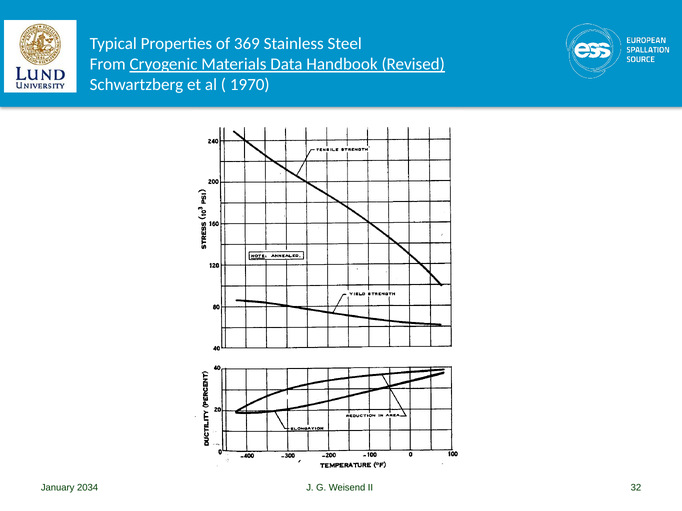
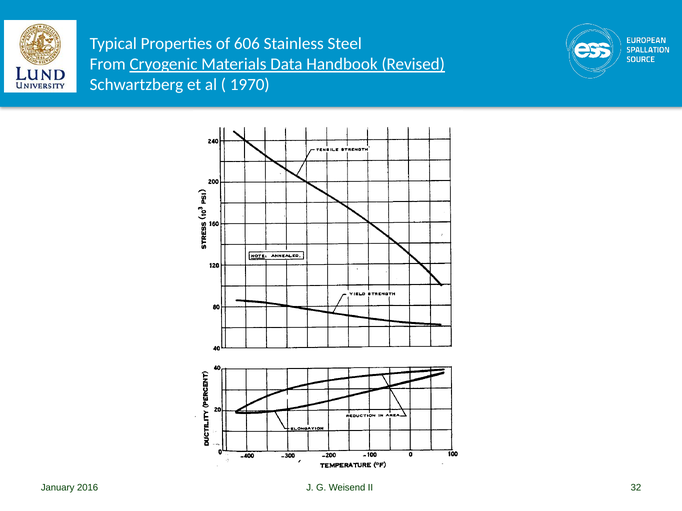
369: 369 -> 606
2034: 2034 -> 2016
